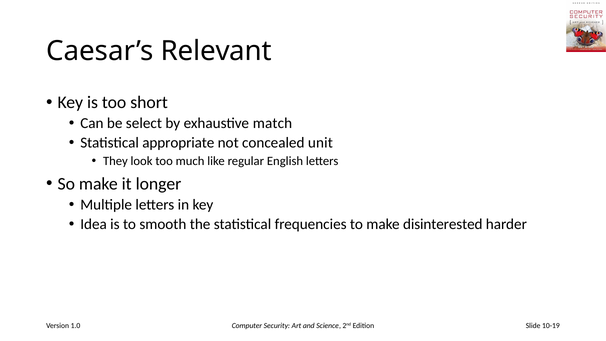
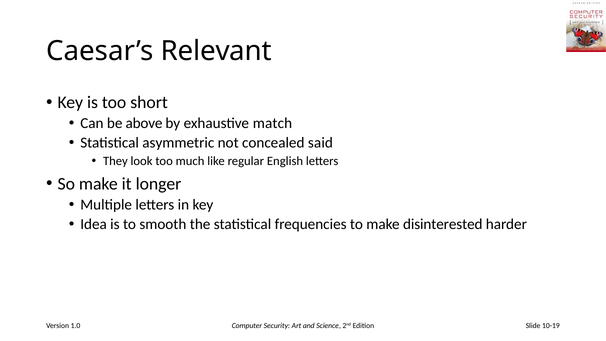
select: select -> above
appropriate: appropriate -> asymmetric
unit: unit -> said
